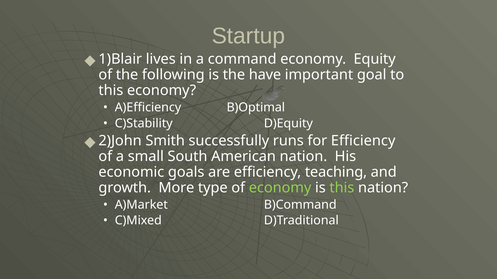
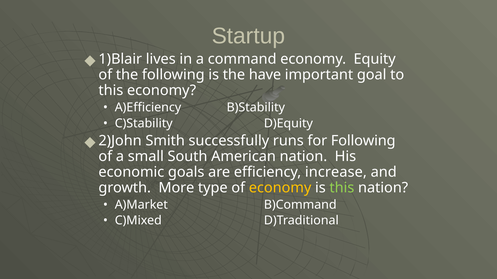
B)Optimal: B)Optimal -> B)Stability
for Efficiency: Efficiency -> Following
teaching: teaching -> increase
economy at (280, 188) colour: light green -> yellow
